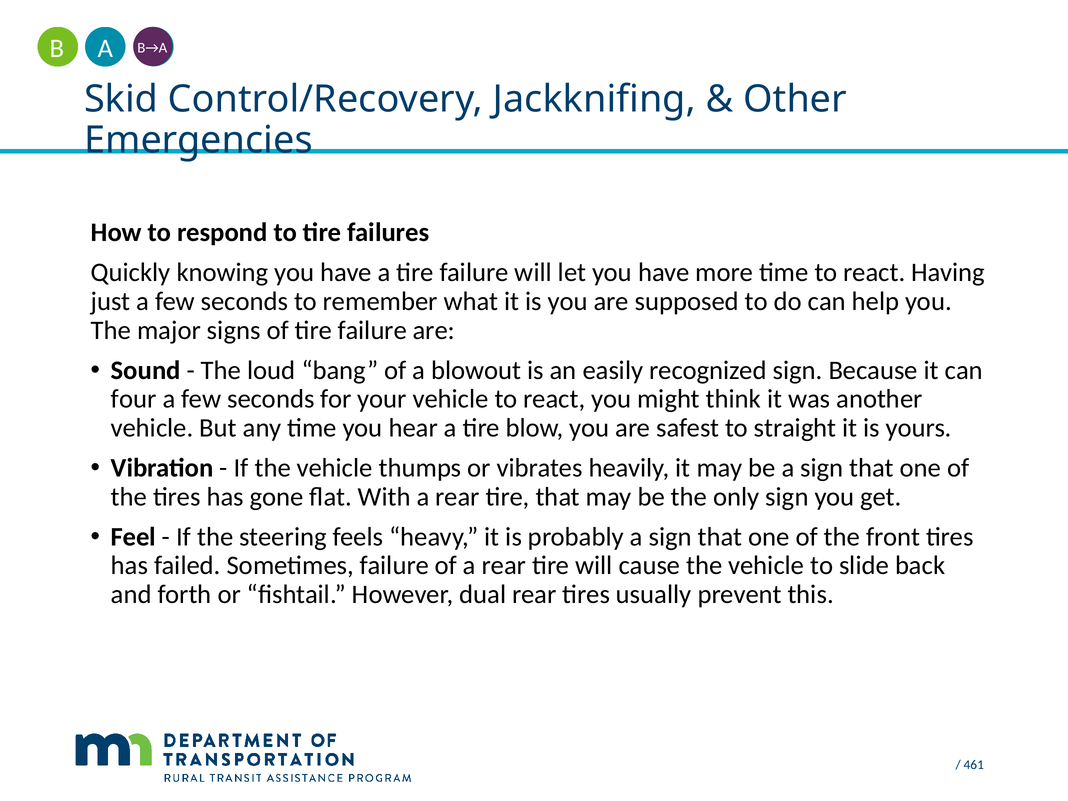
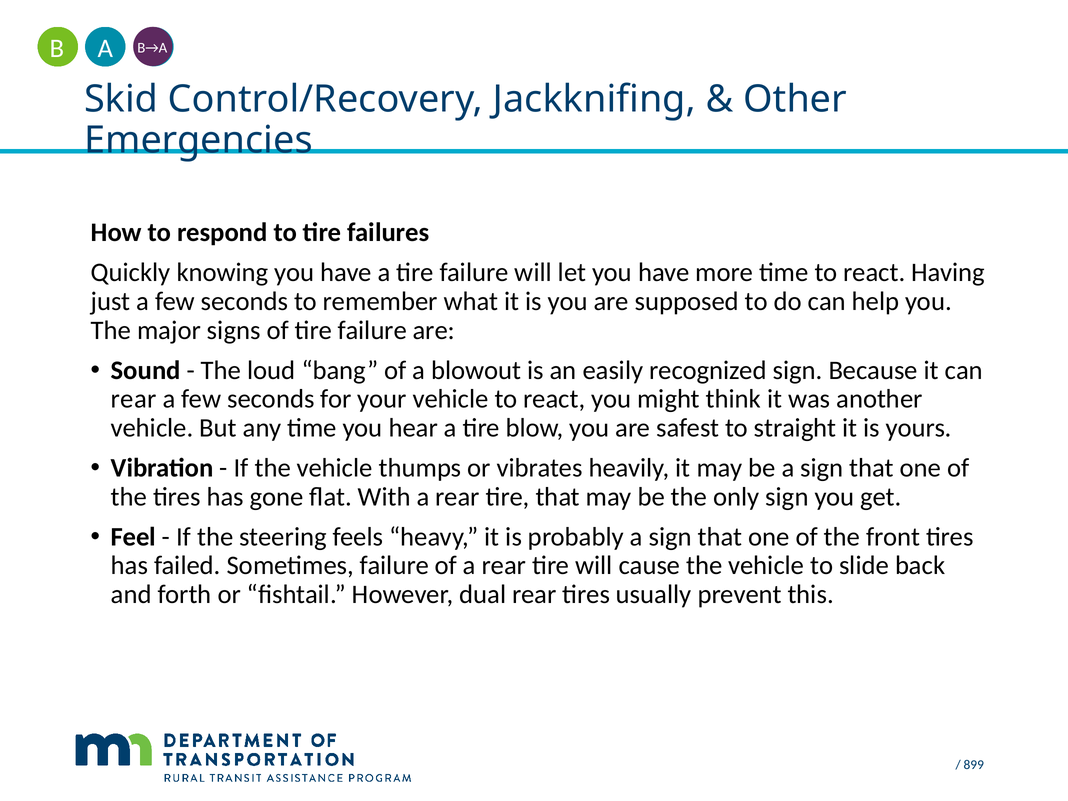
four at (134, 399): four -> rear
461: 461 -> 899
